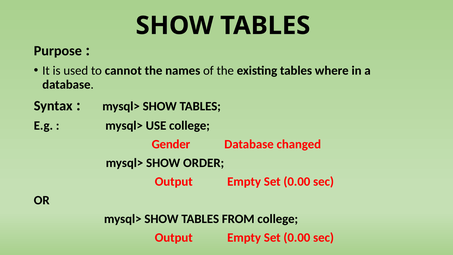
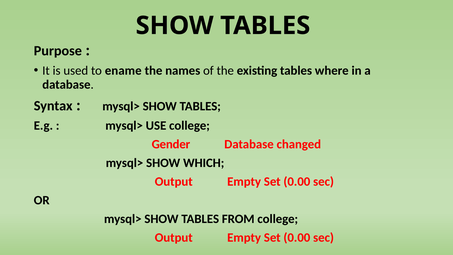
cannot: cannot -> ename
ORDER: ORDER -> WHICH
